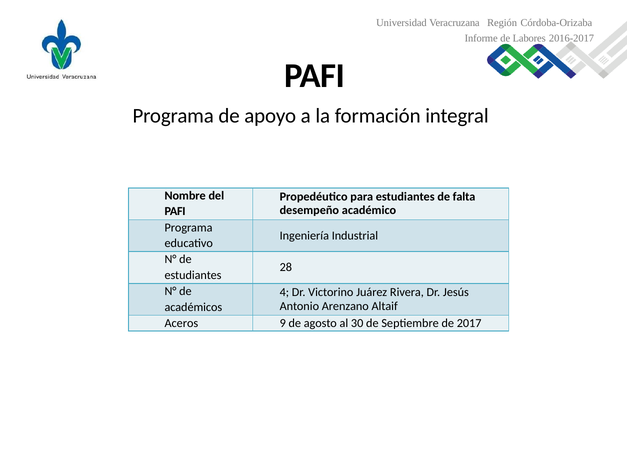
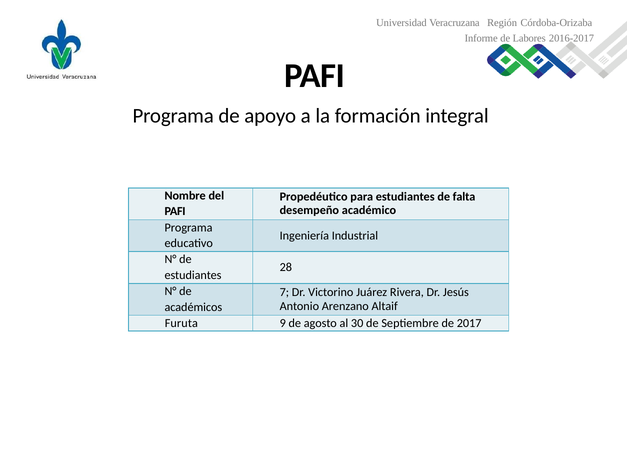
4: 4 -> 7
Aceros: Aceros -> Furuta
